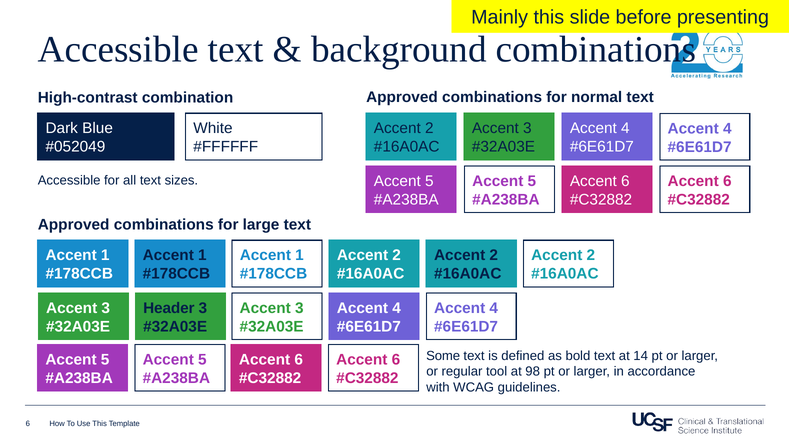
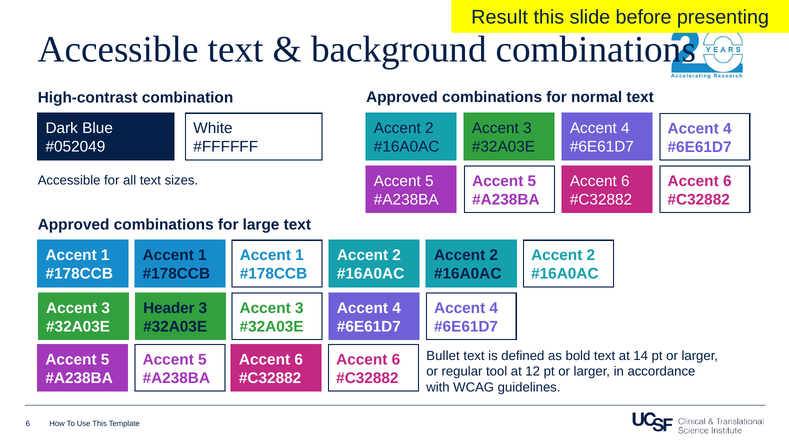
Mainly: Mainly -> Result
Some: Some -> Bullet
98: 98 -> 12
